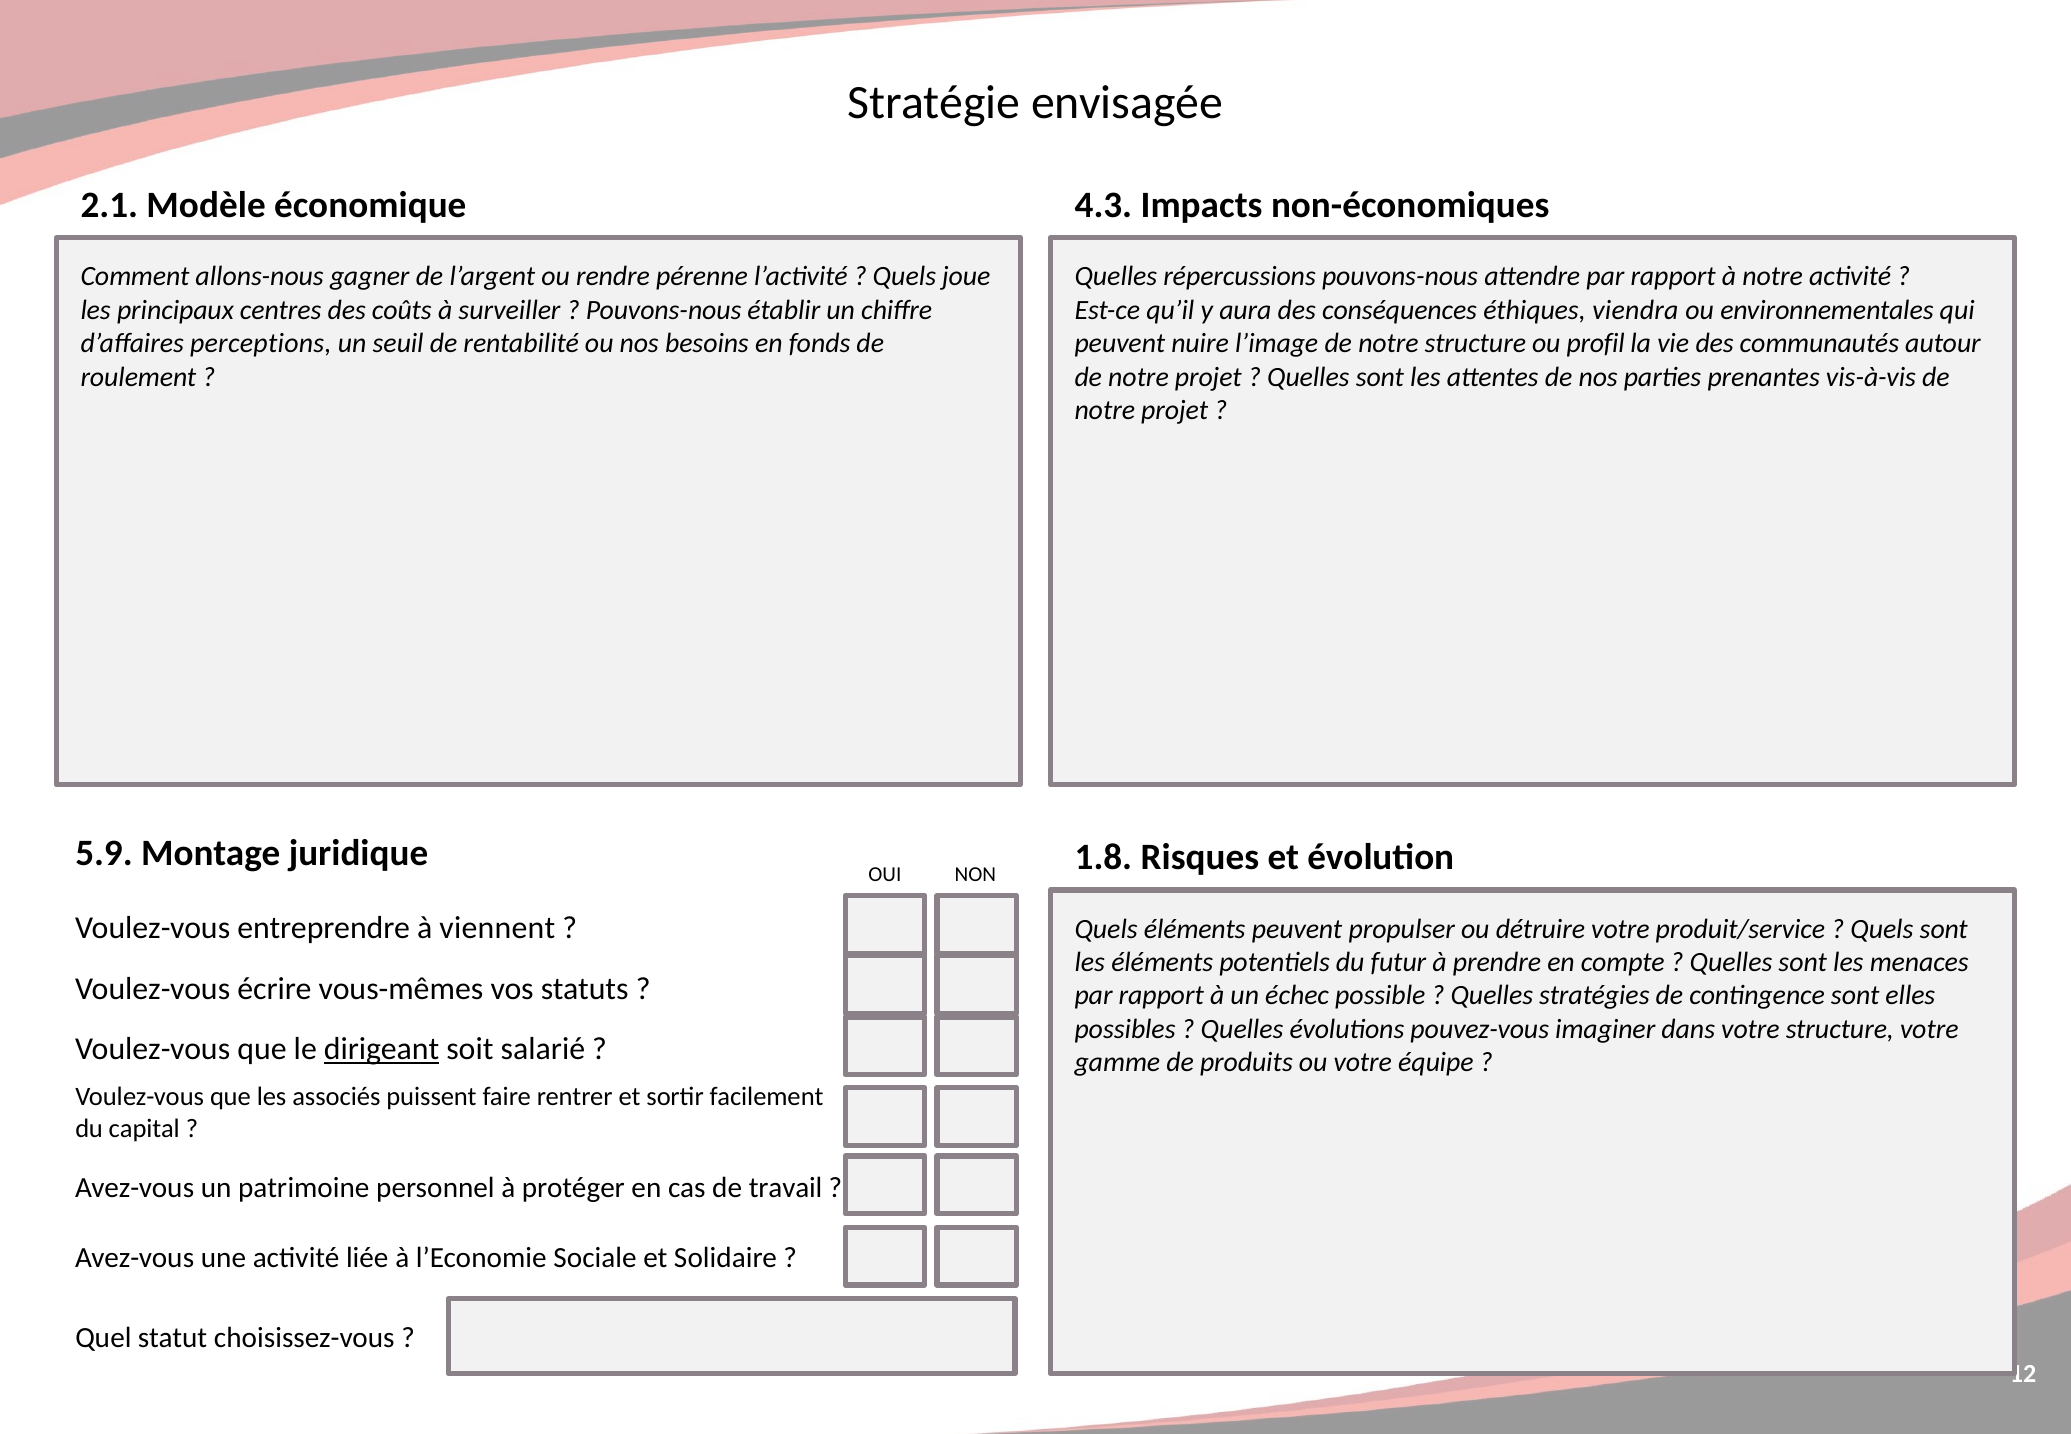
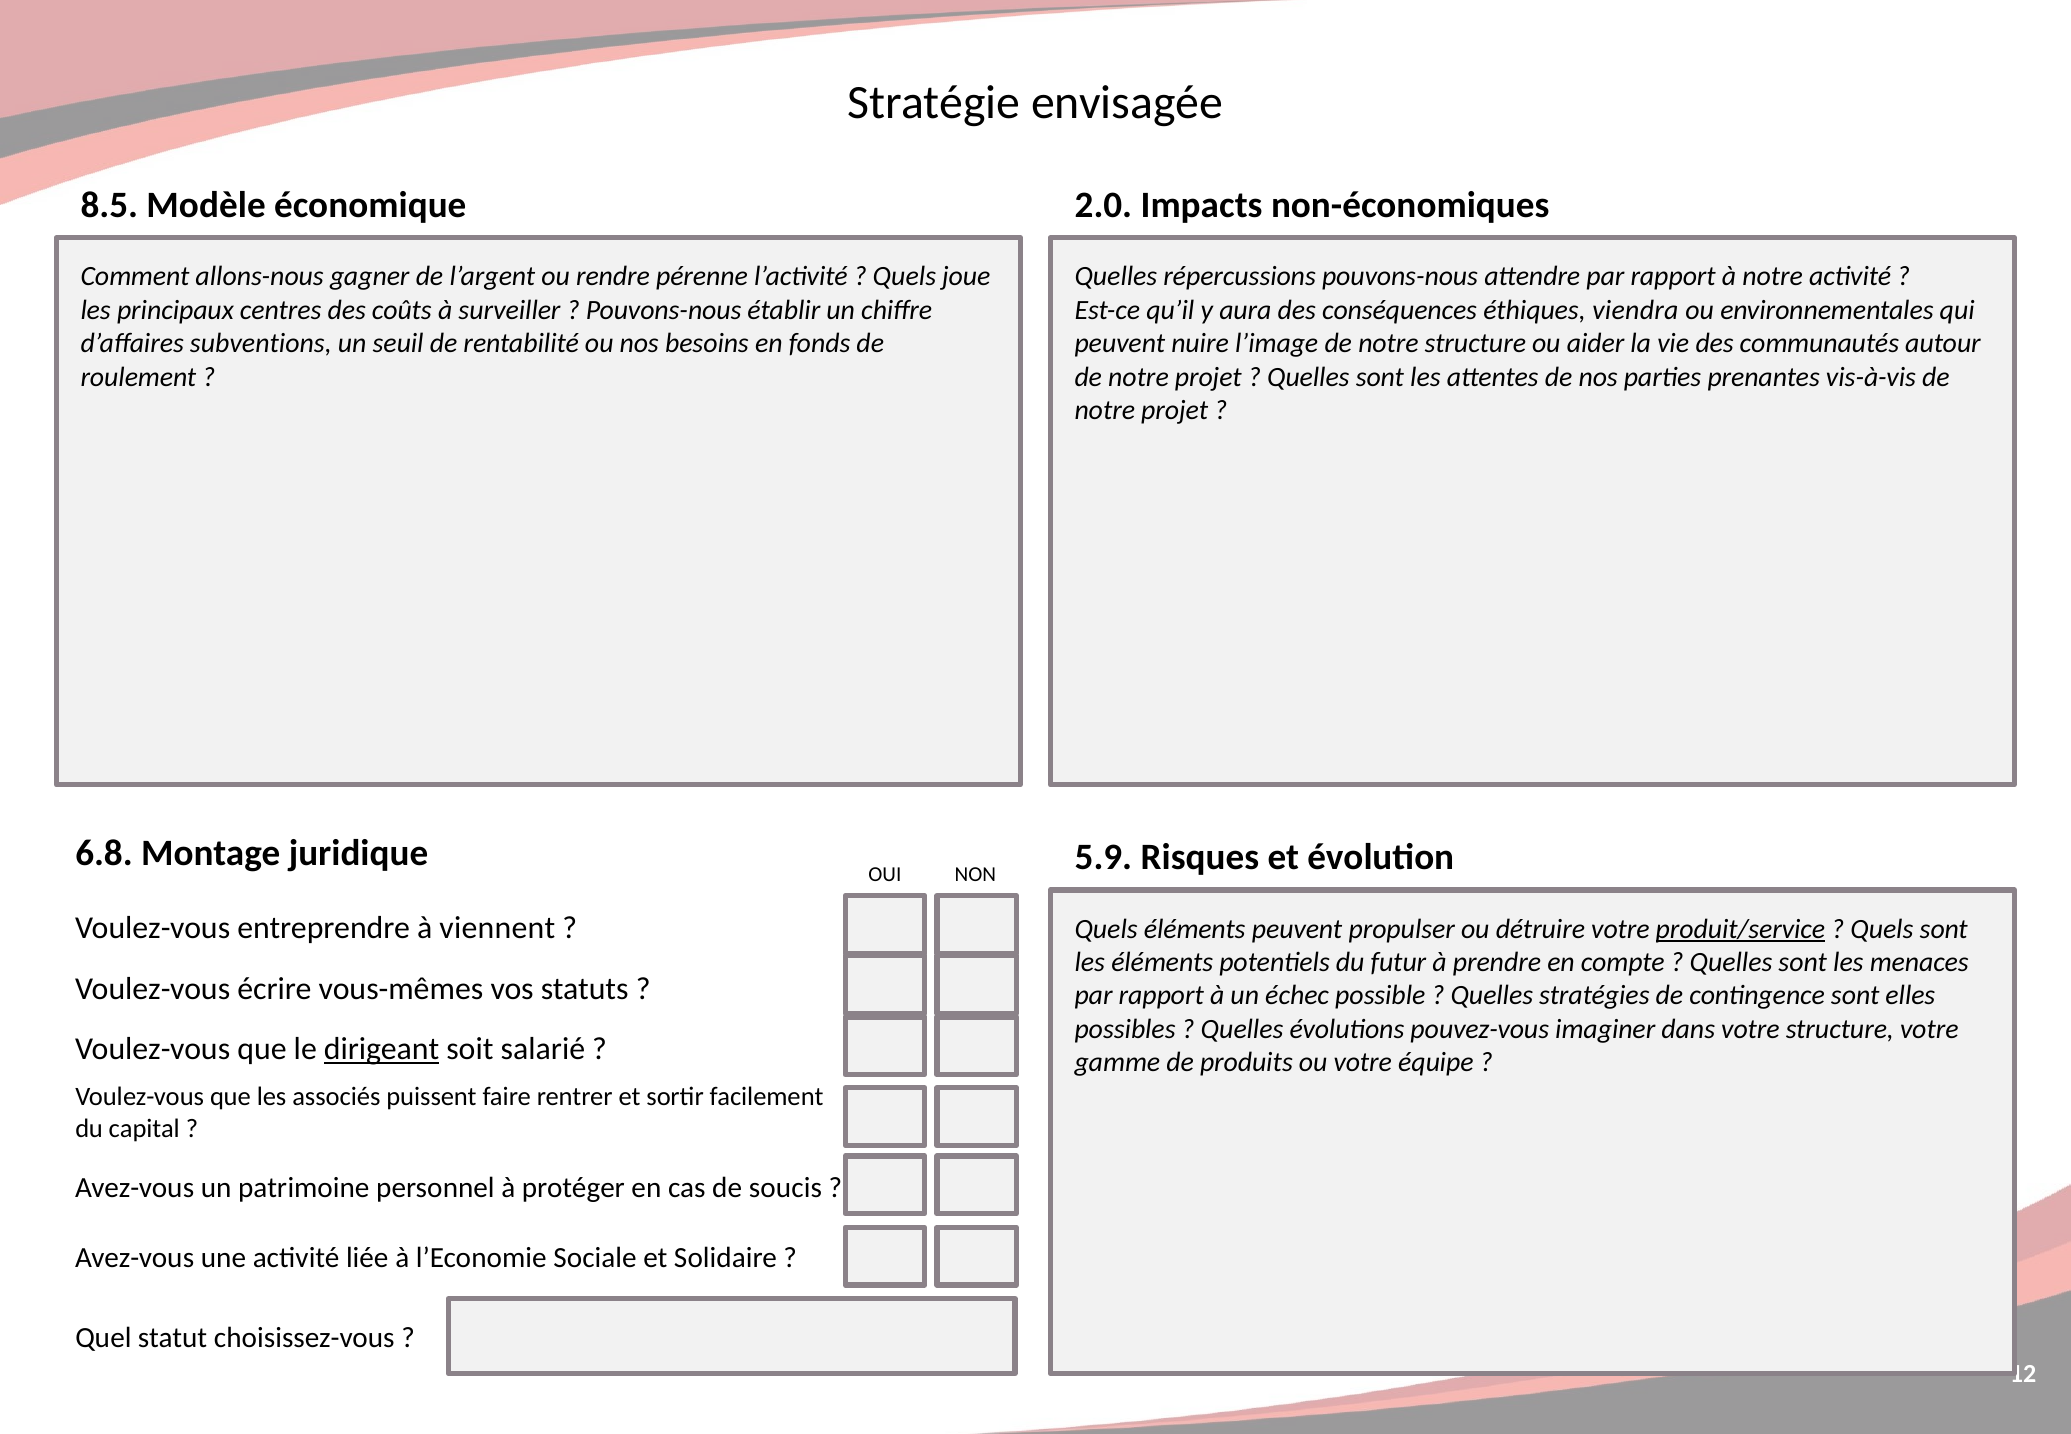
2.1: 2.1 -> 8.5
4.3: 4.3 -> 2.0
perceptions: perceptions -> subventions
profil: profil -> aider
5.9: 5.9 -> 6.8
1.8: 1.8 -> 5.9
produit/service underline: none -> present
travail: travail -> soucis
